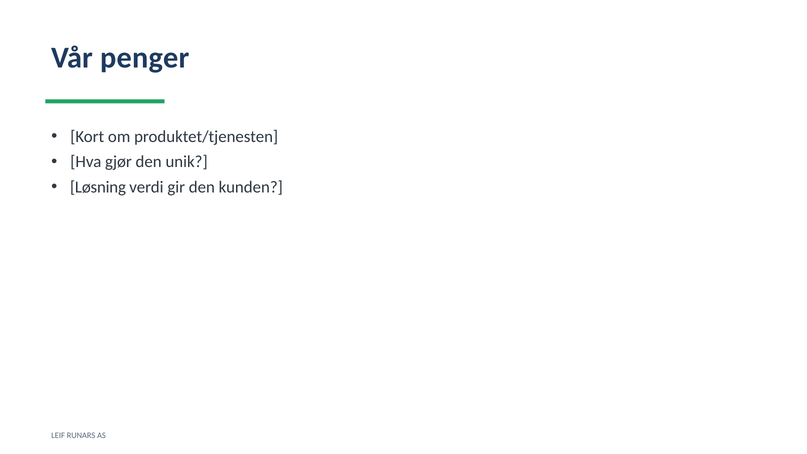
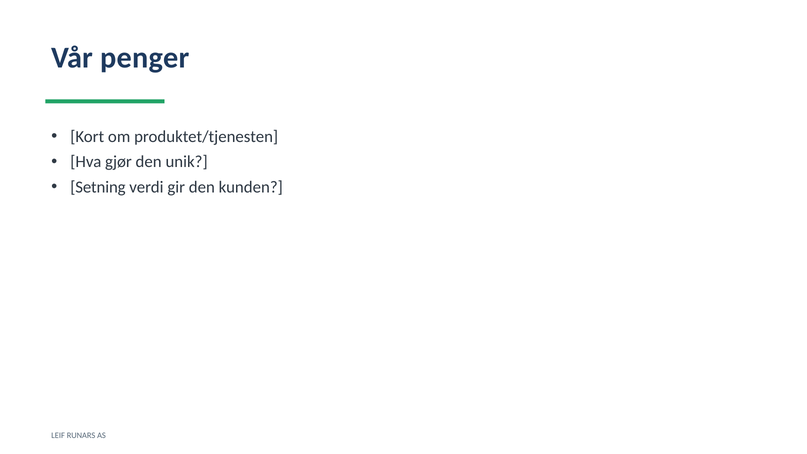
Løsning: Løsning -> Setning
